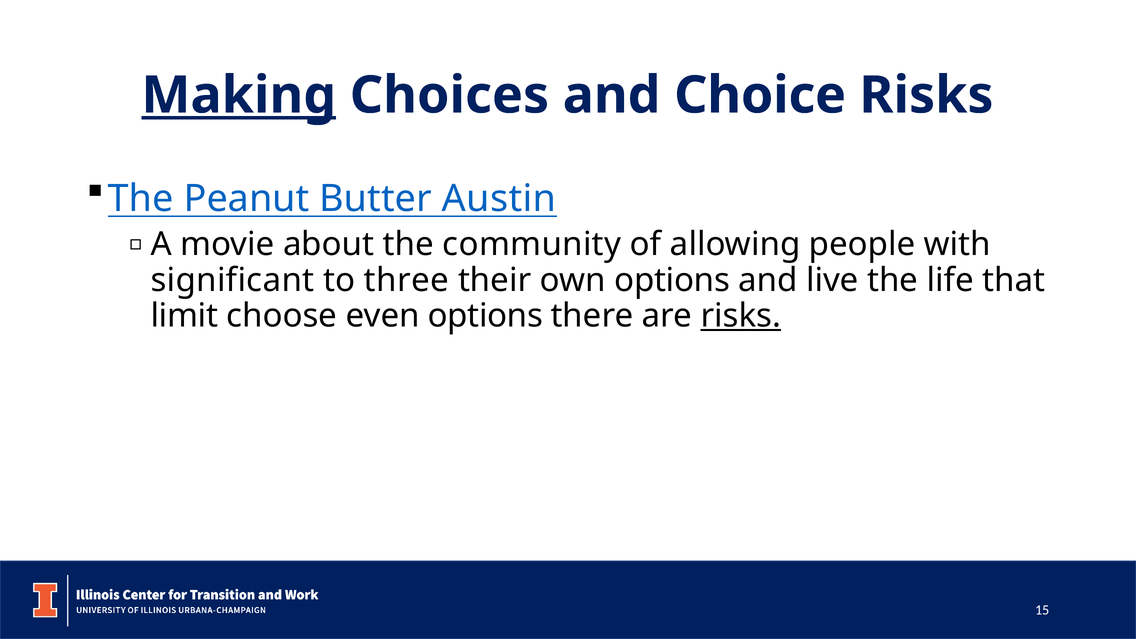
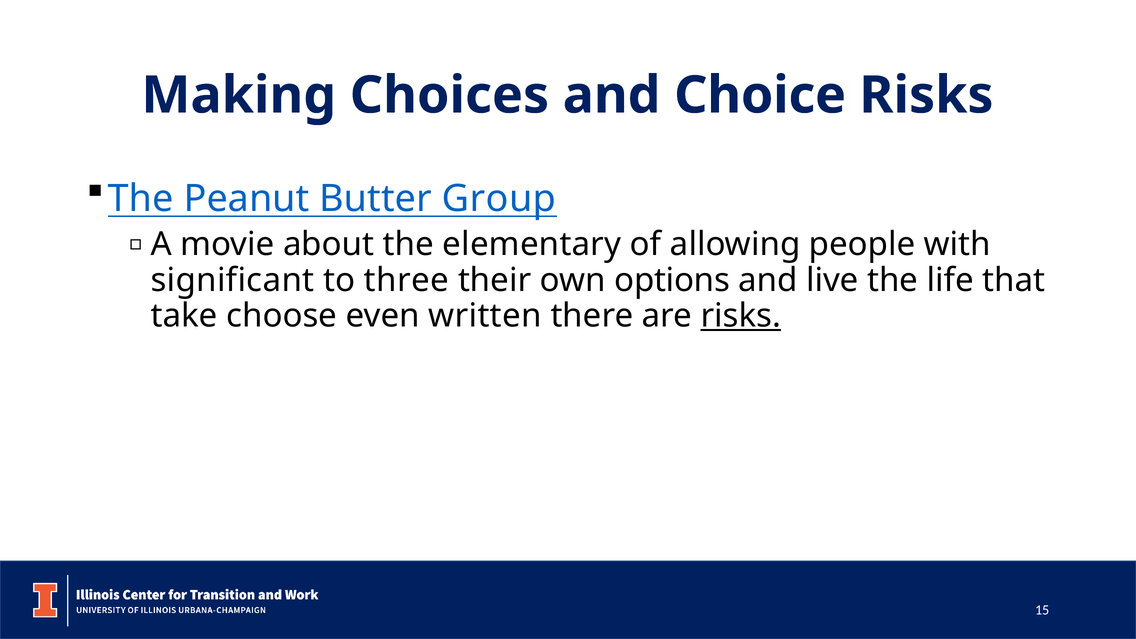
Making underline: present -> none
Austin: Austin -> Group
community: community -> elementary
limit: limit -> take
even options: options -> written
